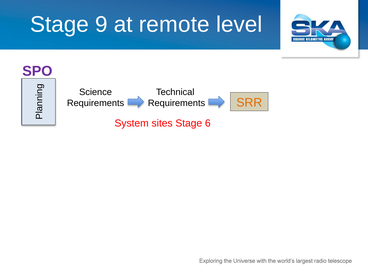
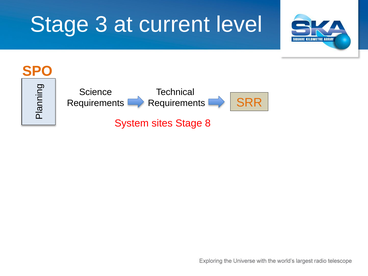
9: 9 -> 3
remote: remote -> current
SPO colour: purple -> orange
6: 6 -> 8
